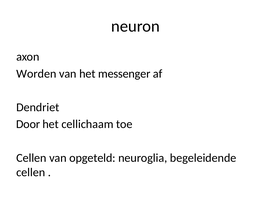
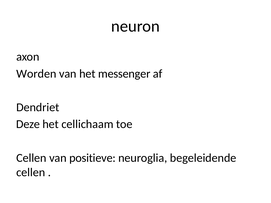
Door: Door -> Deze
opgeteld: opgeteld -> positieve
